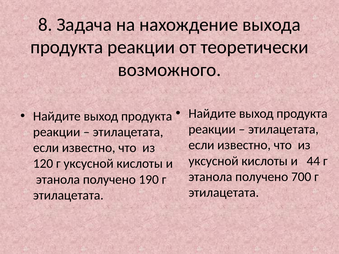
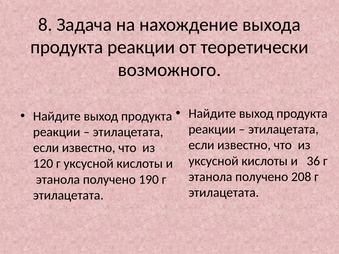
44: 44 -> 36
700: 700 -> 208
